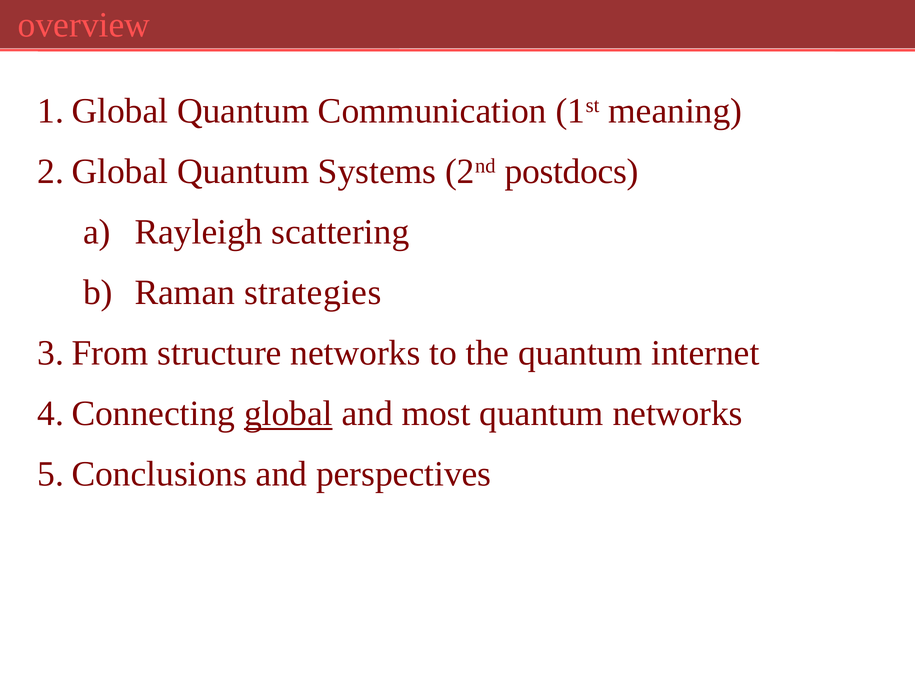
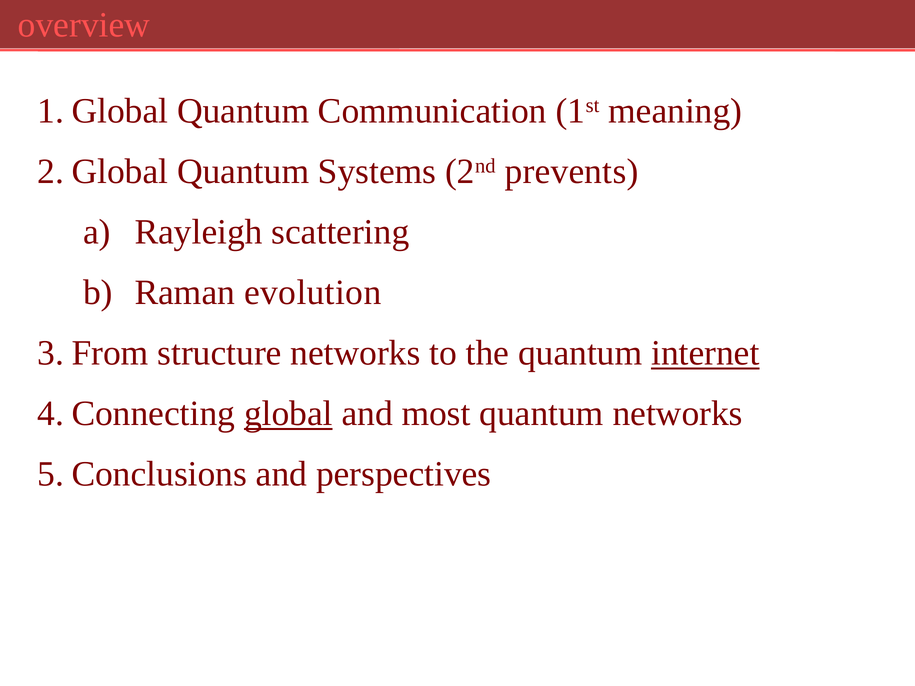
postdocs: postdocs -> prevents
strategies: strategies -> evolution
internet underline: none -> present
